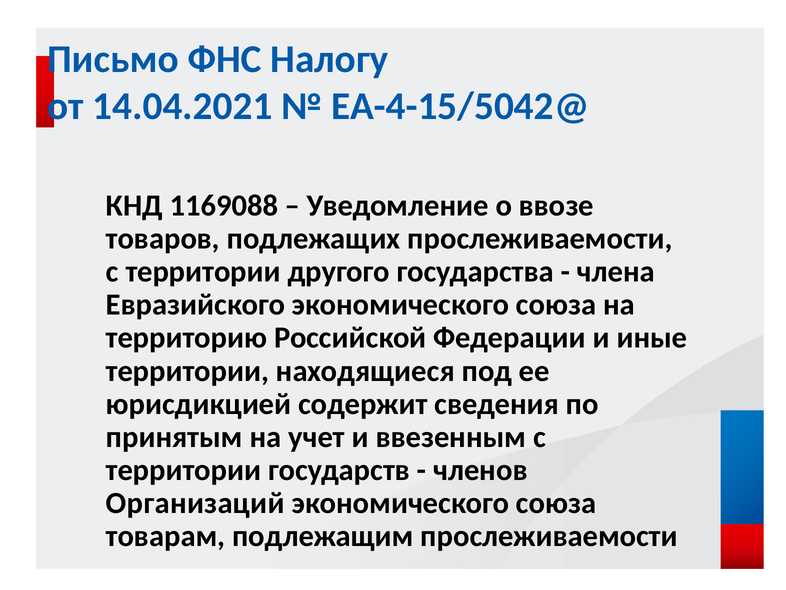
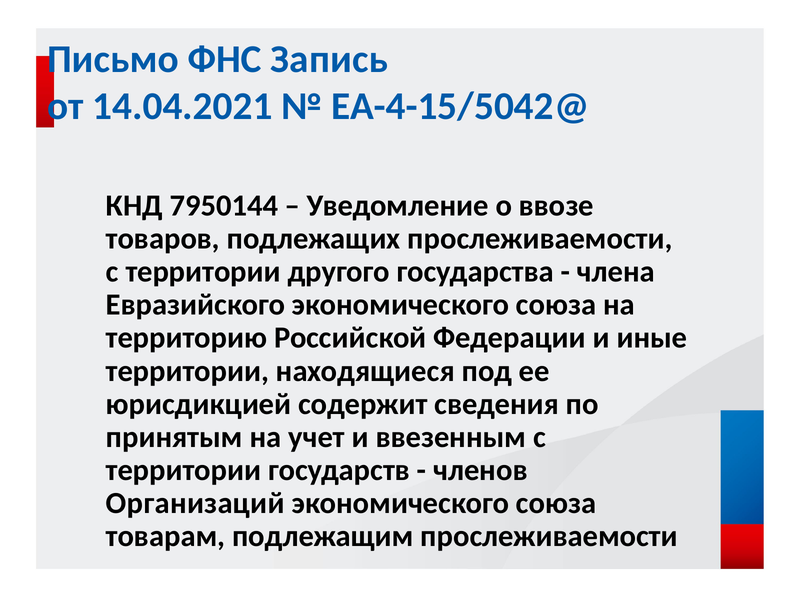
Налогу: Налогу -> Запись
1169088: 1169088 -> 7950144
